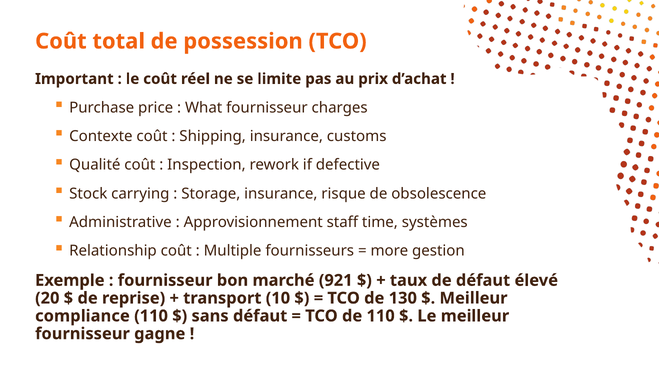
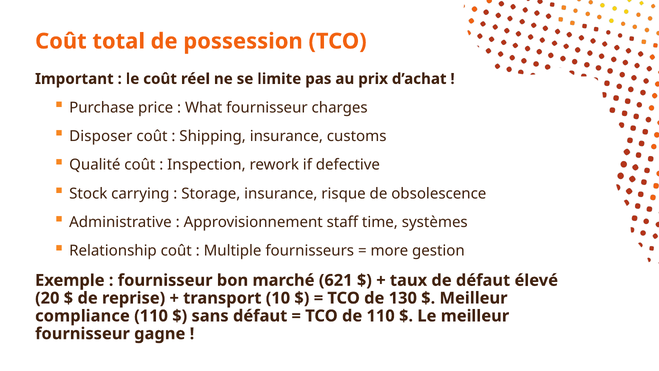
Contexte: Contexte -> Disposer
921: 921 -> 621
